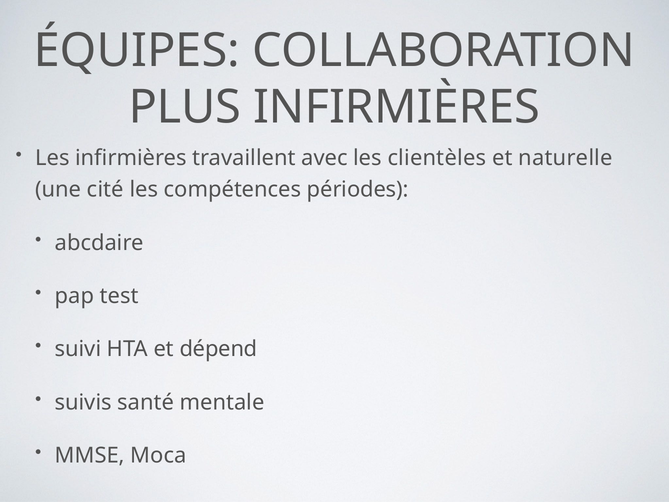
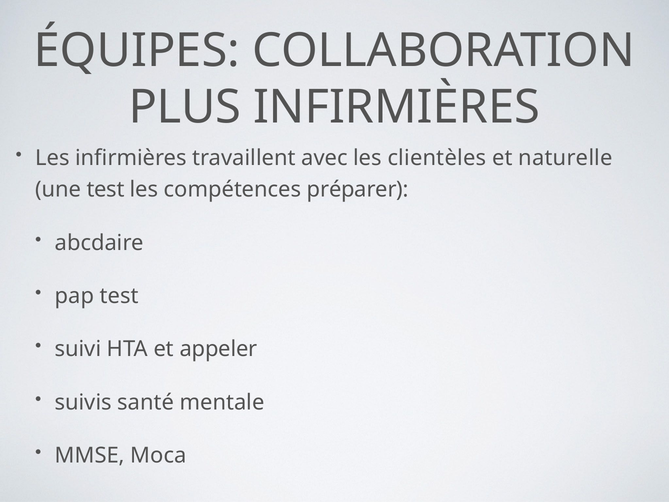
une cité: cité -> test
périodes: périodes -> préparer
dépend: dépend -> appeler
